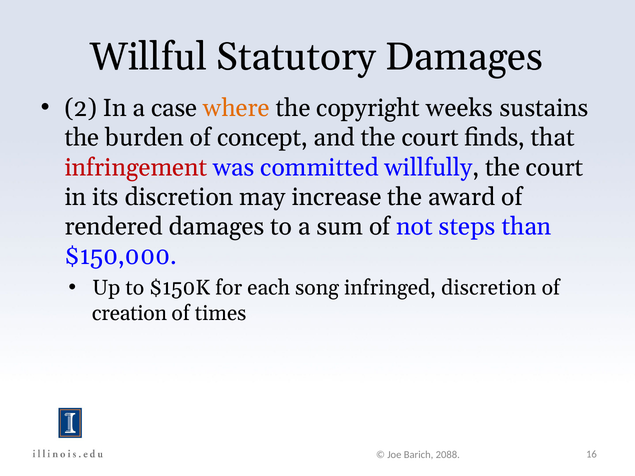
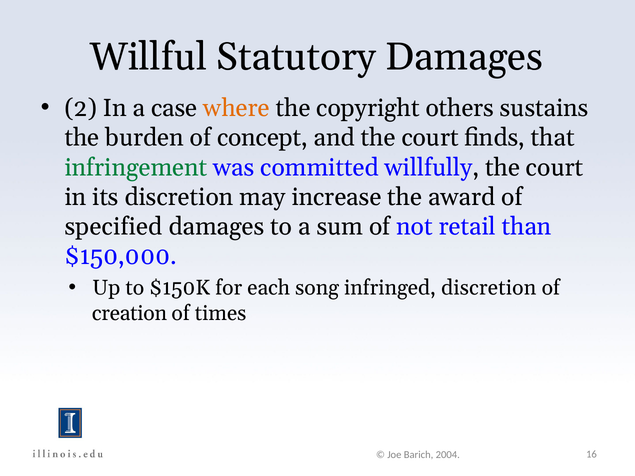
weeks: weeks -> others
infringement colour: red -> green
rendered: rendered -> specified
steps: steps -> retail
2088: 2088 -> 2004
